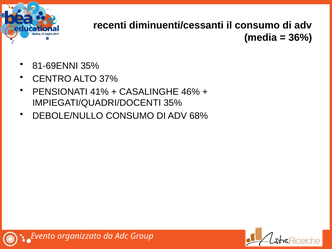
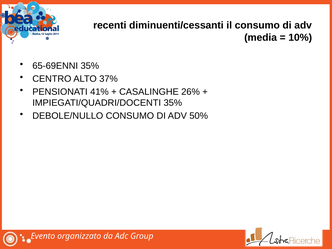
36%: 36% -> 10%
81-69ENNI: 81-69ENNI -> 65-69ENNI
46%: 46% -> 26%
68%: 68% -> 50%
